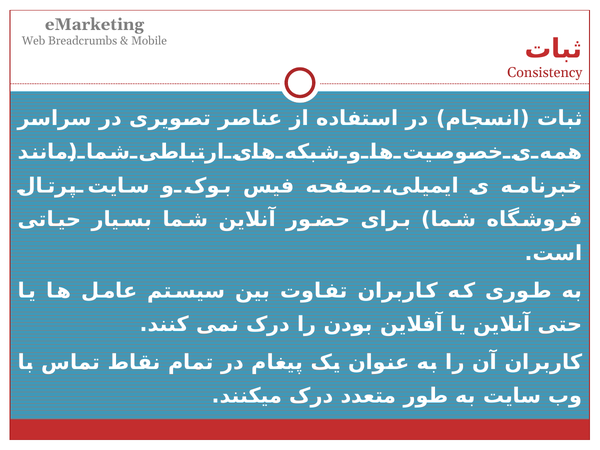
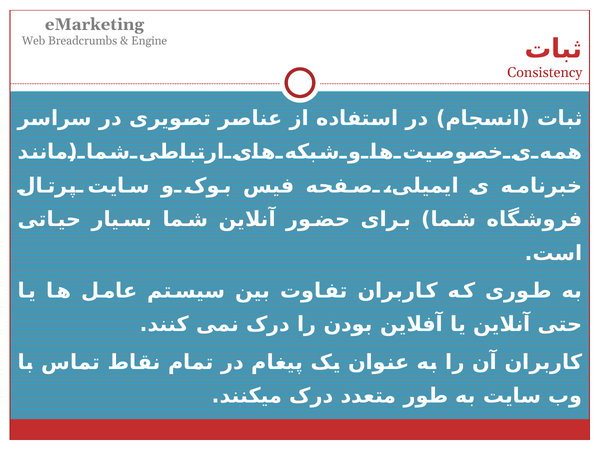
Mobile: Mobile -> Engine
